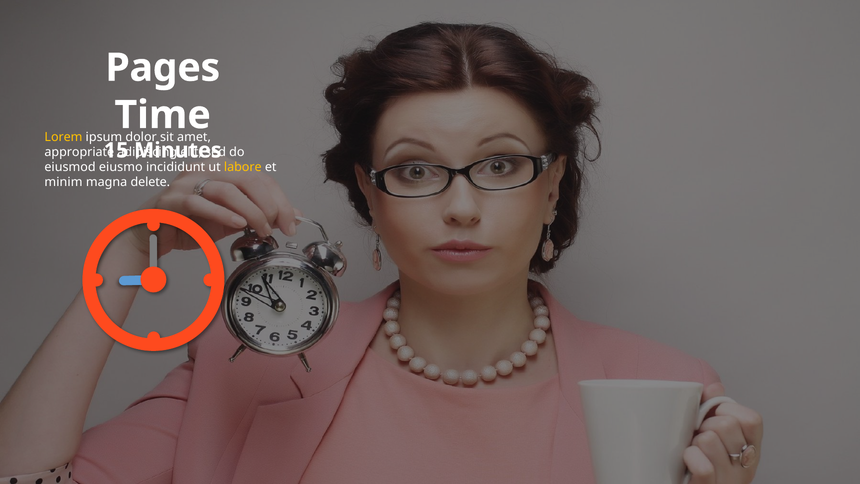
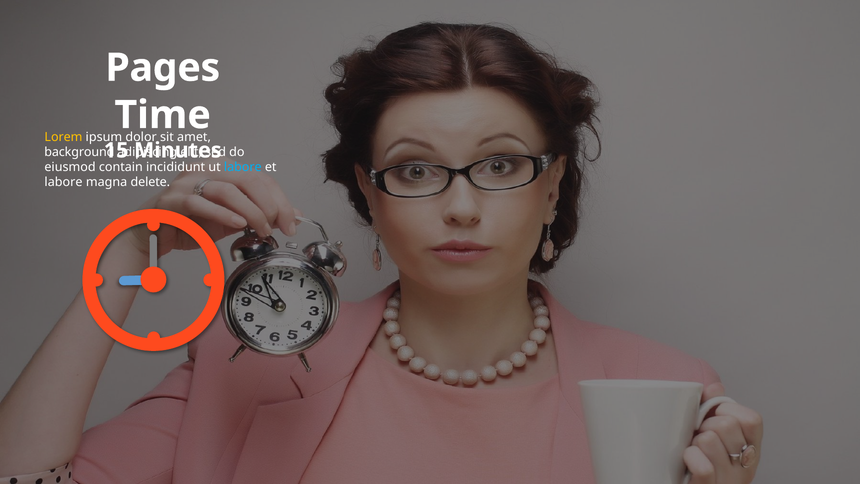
appropriate: appropriate -> background
eiusmo: eiusmo -> contain
labore at (243, 167) colour: yellow -> light blue
minim at (63, 182): minim -> labore
